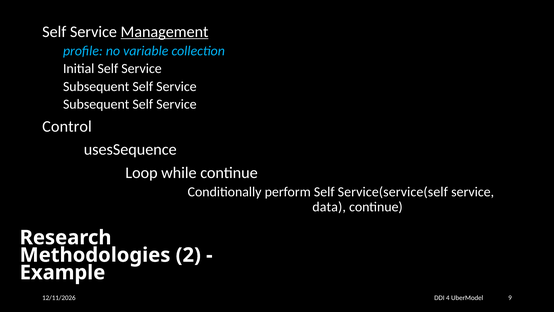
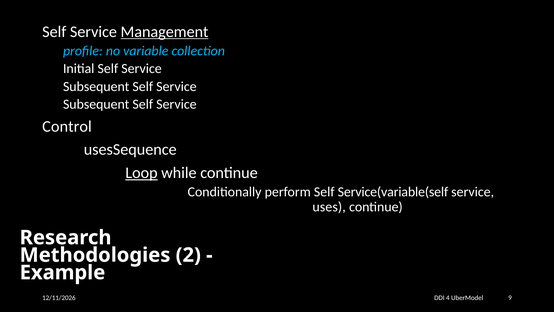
Loop underline: none -> present
Service(service(self: Service(service(self -> Service(variable(self
data: data -> uses
